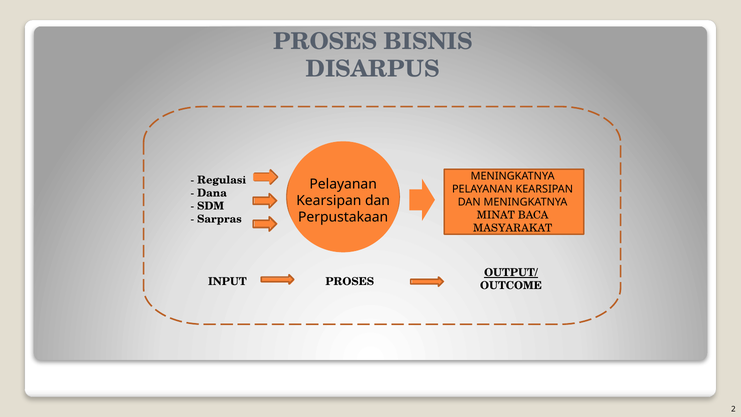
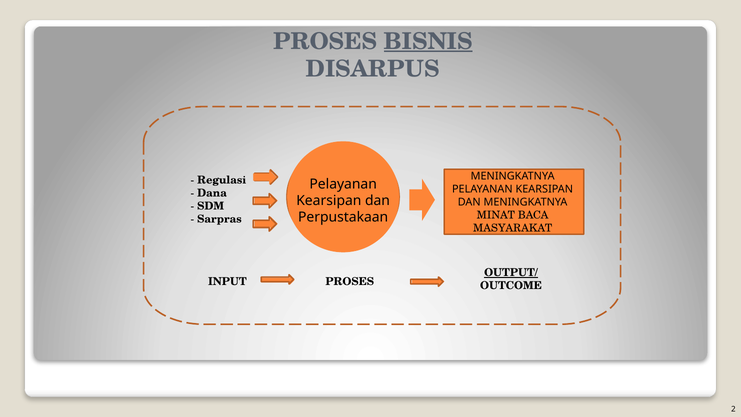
BISNIS underline: none -> present
